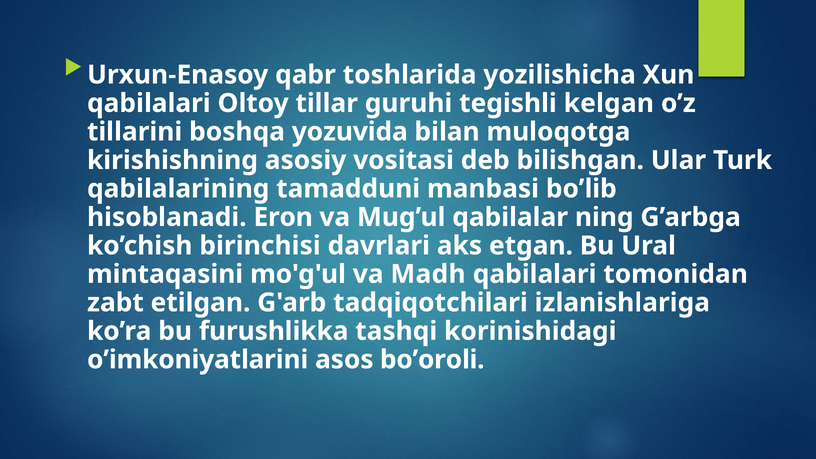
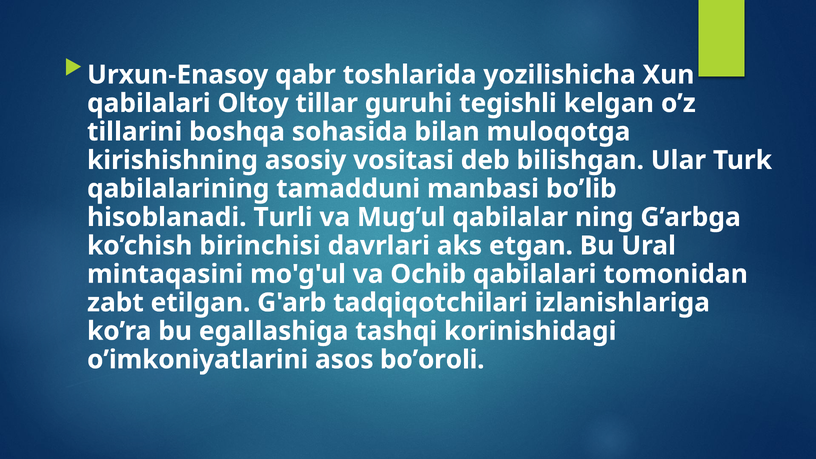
yozuvida: yozuvida -> sohasida
Eron: Eron -> Turli
Madh: Madh -> Ochib
furushlikka: furushlikka -> egallashiga
